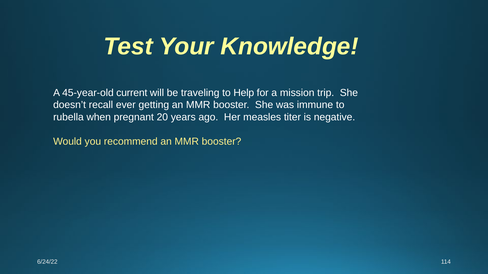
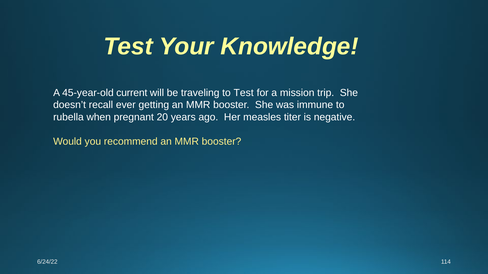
to Help: Help -> Test
